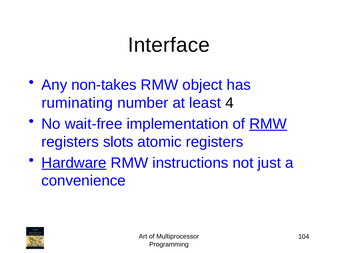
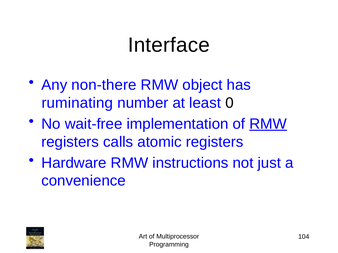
non-takes: non-takes -> non-there
4: 4 -> 0
slots: slots -> calls
Hardware underline: present -> none
